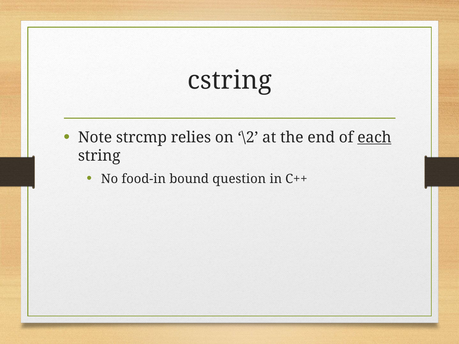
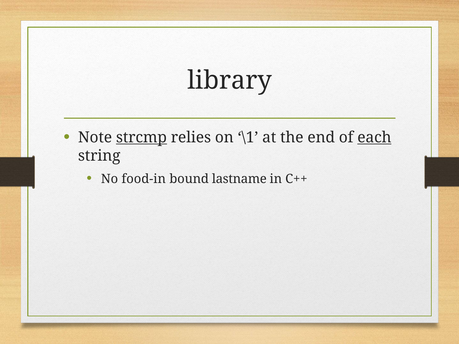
cstring: cstring -> library
strcmp underline: none -> present
\2: \2 -> \1
question: question -> lastname
